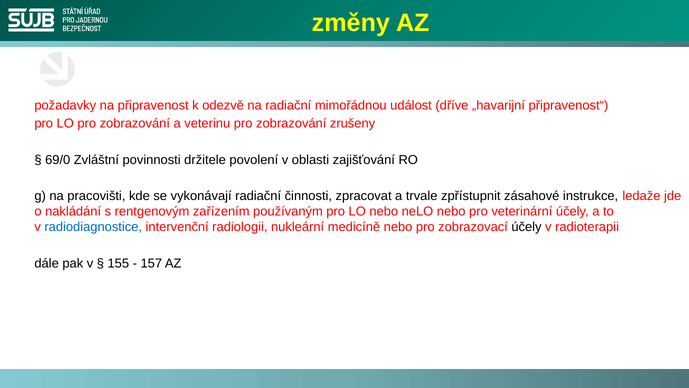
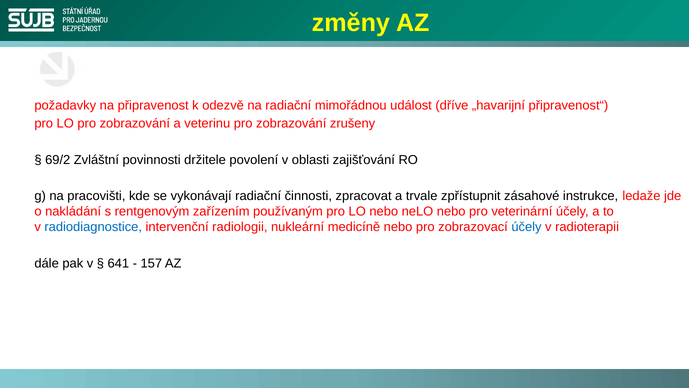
69/0: 69/0 -> 69/2
účely at (526, 227) colour: black -> blue
155: 155 -> 641
